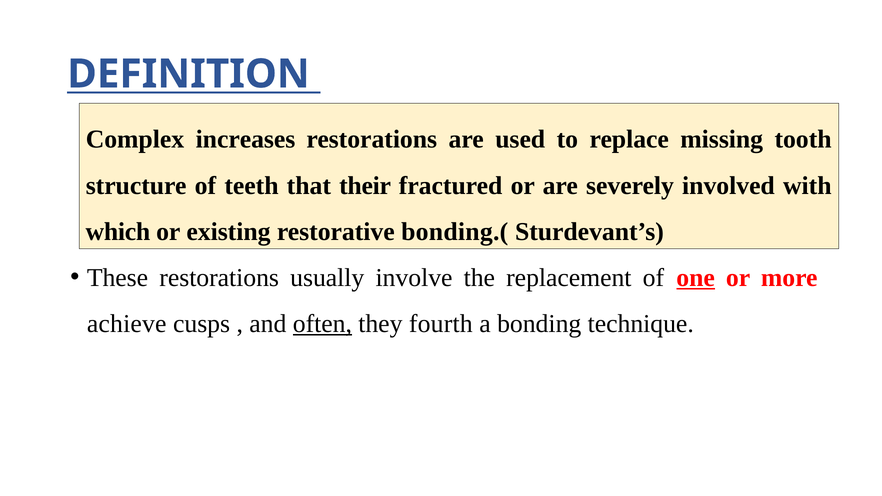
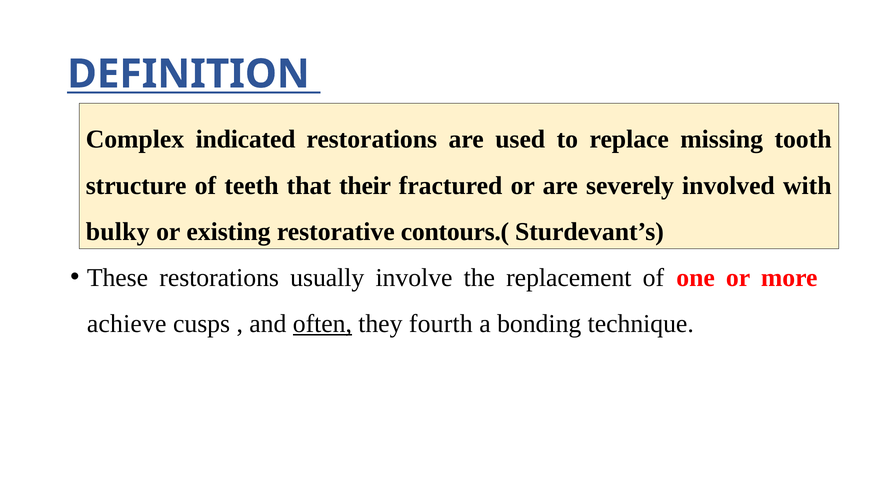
increases: increases -> indicated
which: which -> bulky
bonding.(: bonding.( -> contours.(
one underline: present -> none
